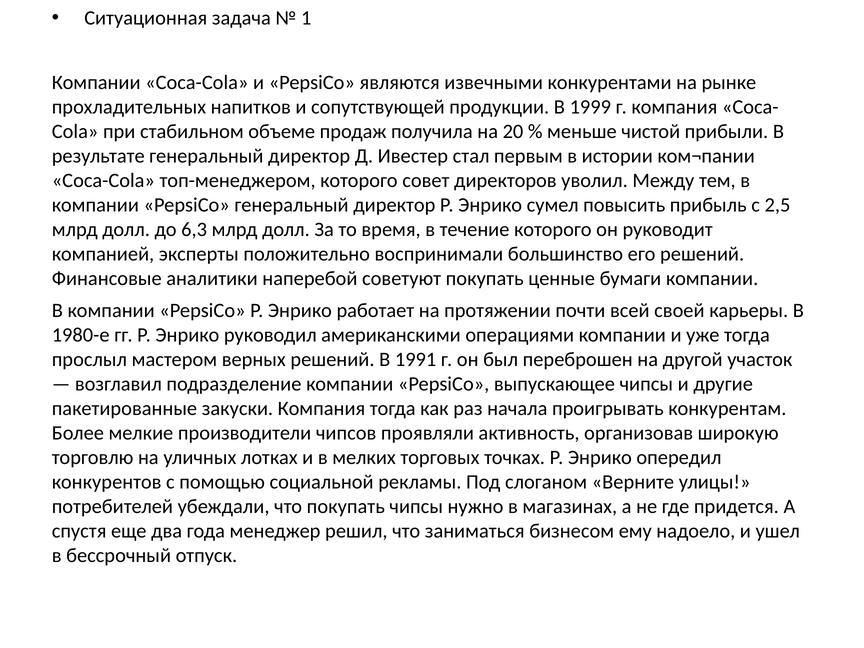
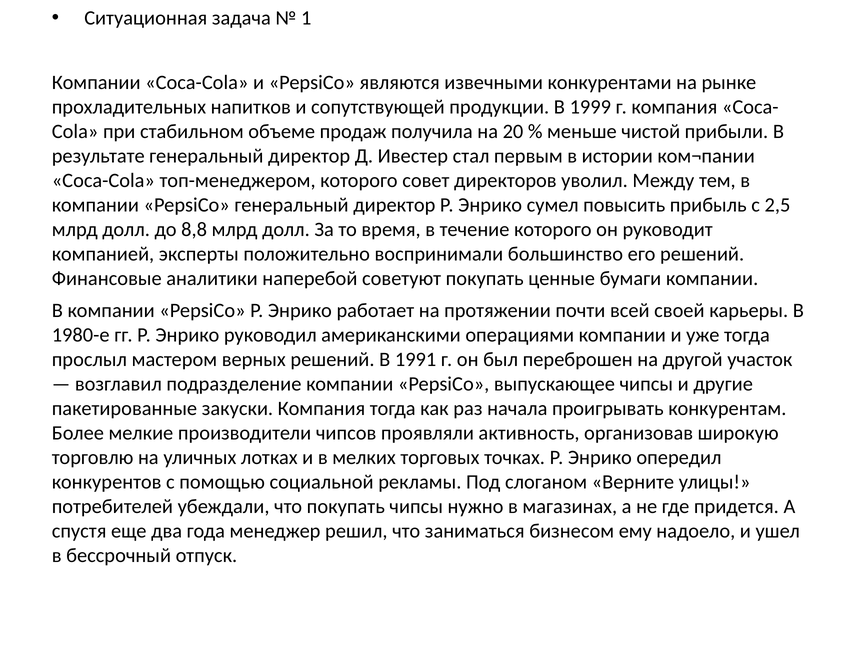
6,3: 6,3 -> 8,8
